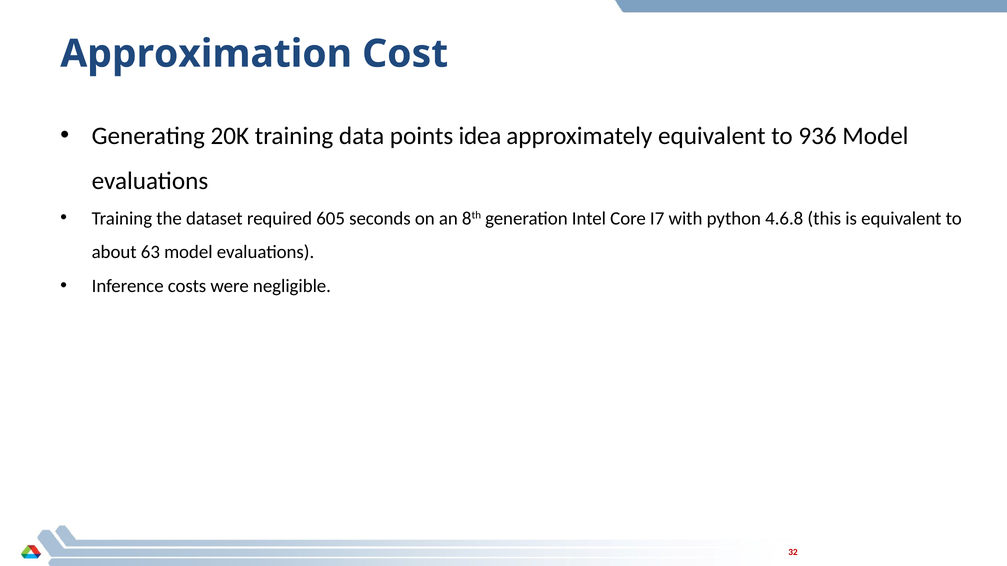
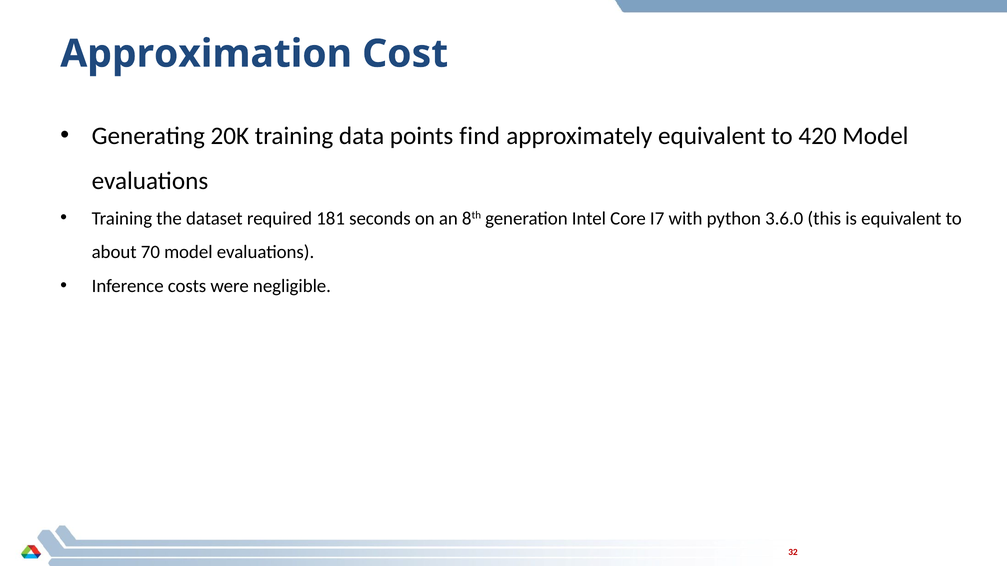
idea: idea -> find
936: 936 -> 420
605: 605 -> 181
4.6.8: 4.6.8 -> 3.6.0
63: 63 -> 70
